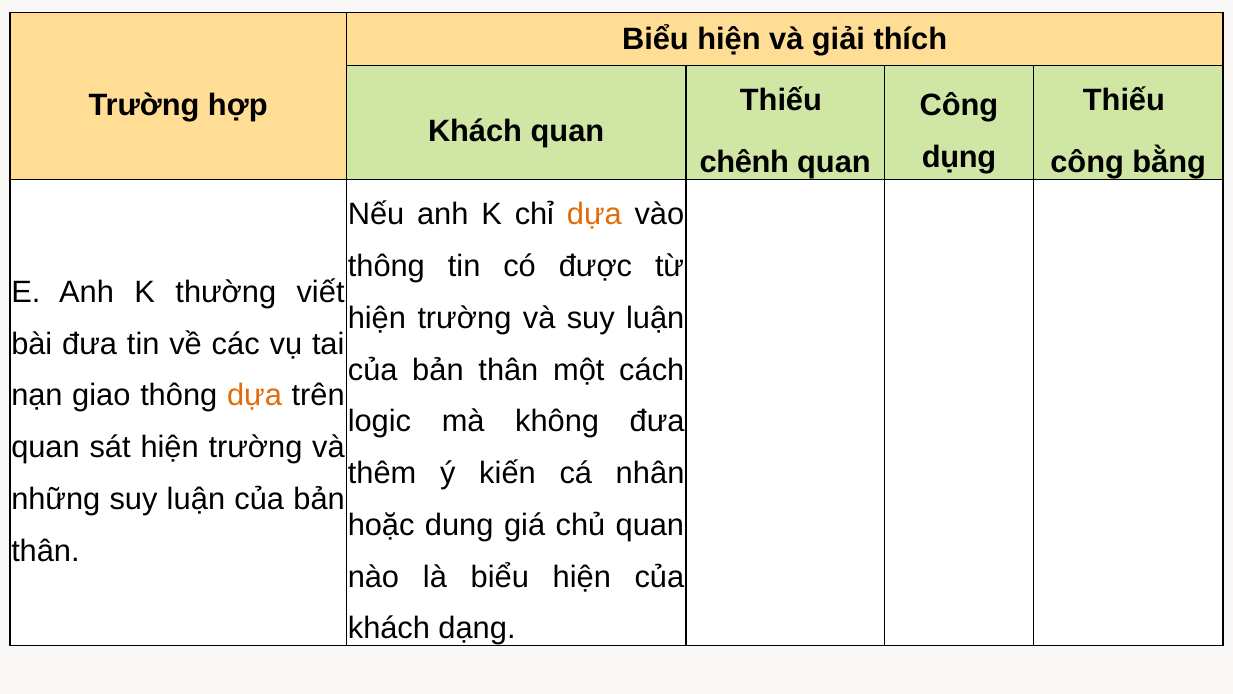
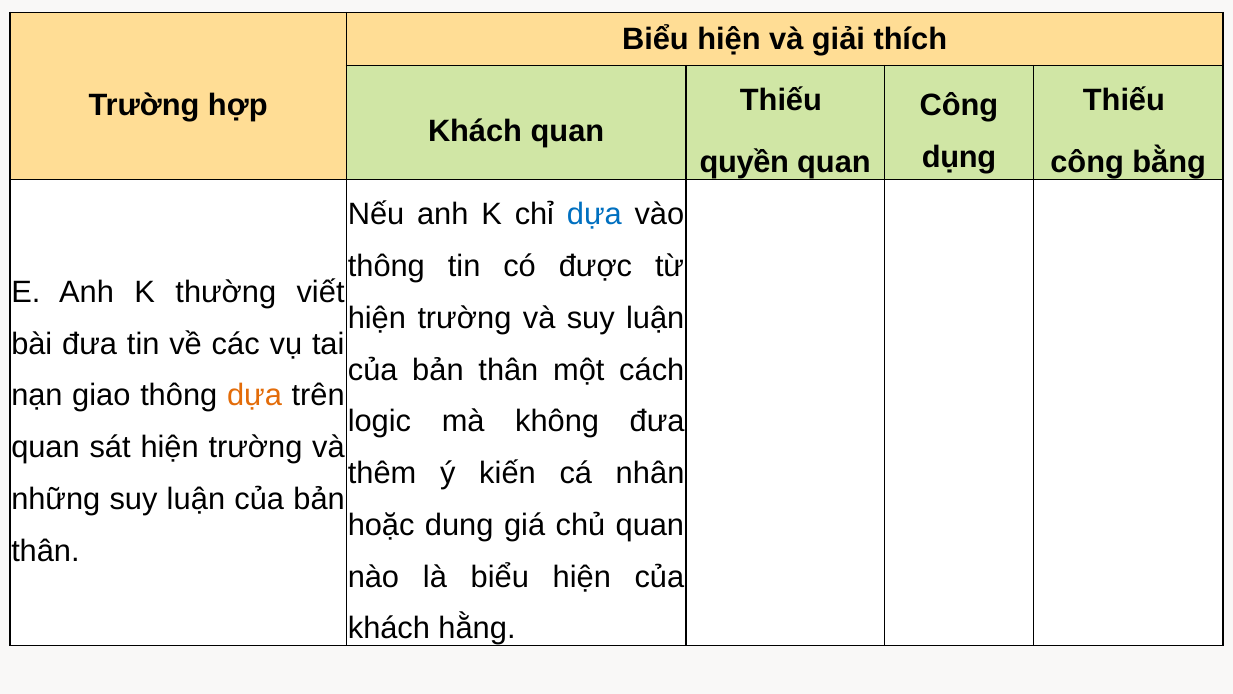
chênh: chênh -> quyền
dựa at (594, 214) colour: orange -> blue
dạng: dạng -> hằng
